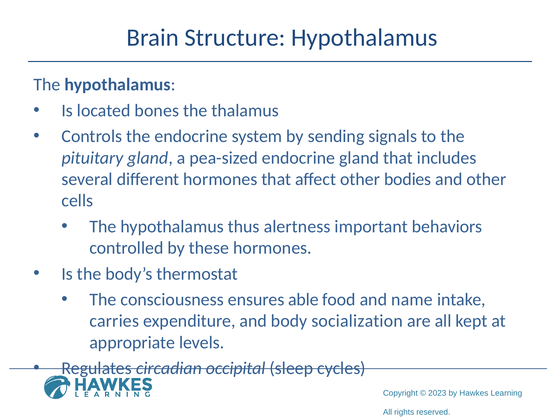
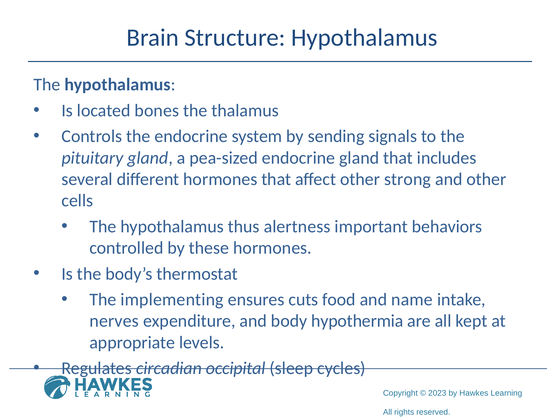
bodies: bodies -> strong
consciousness: consciousness -> implementing
able: able -> cuts
carries: carries -> nerves
socialization: socialization -> hypothermia
